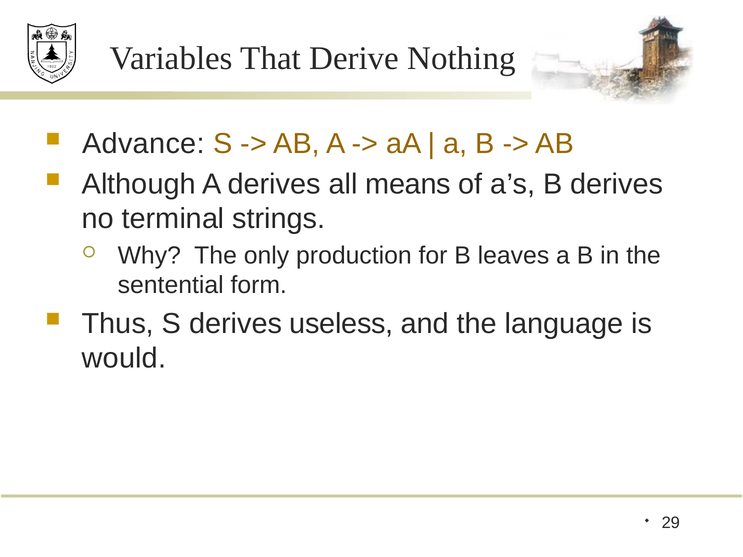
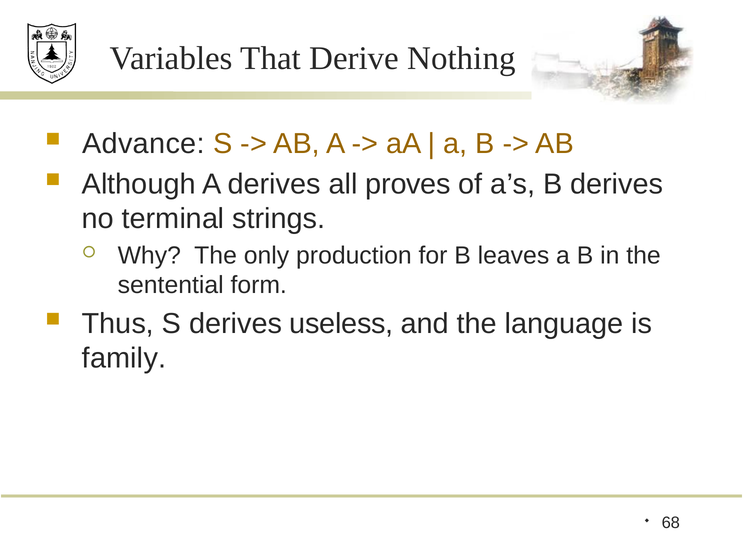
means: means -> proves
would: would -> family
29: 29 -> 68
